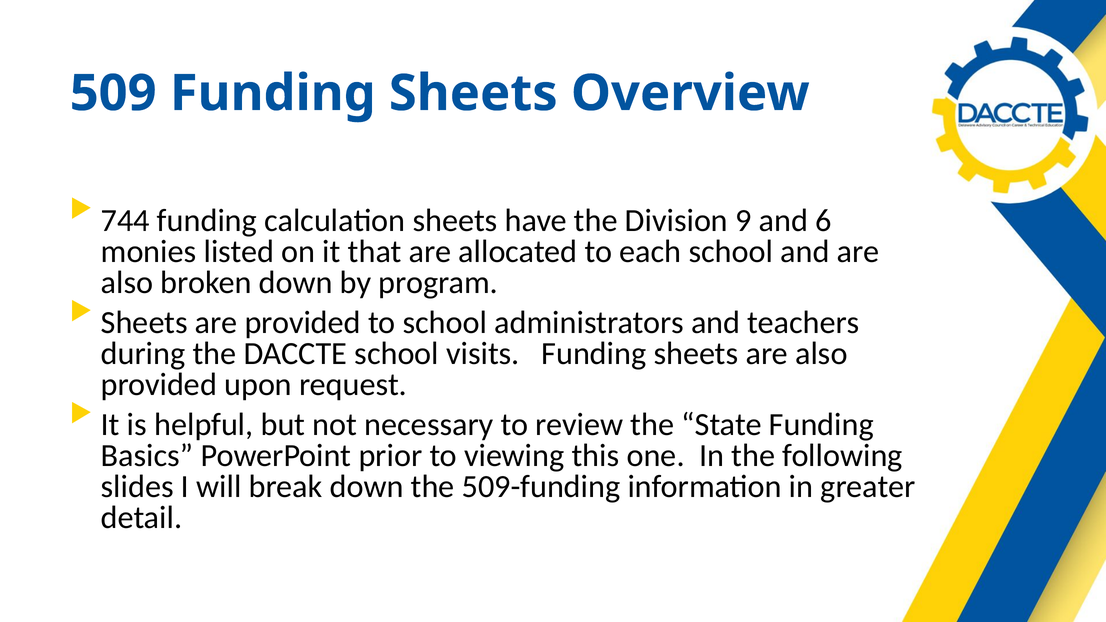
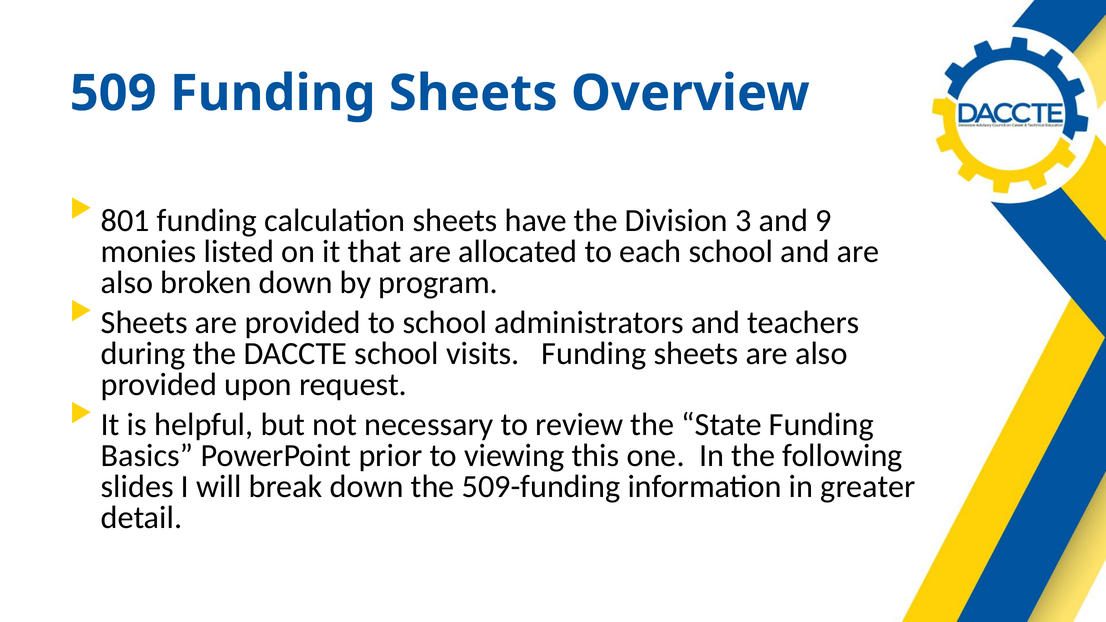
744: 744 -> 801
9: 9 -> 3
6: 6 -> 9
